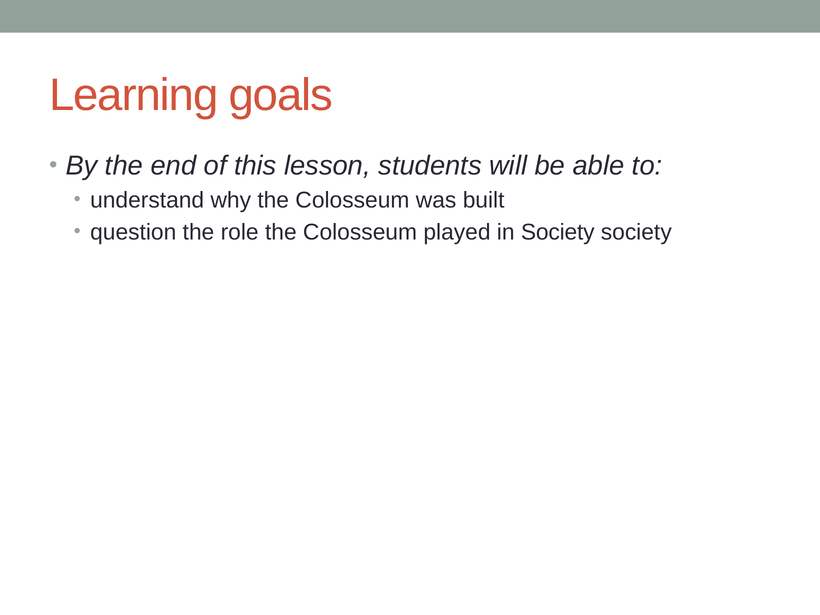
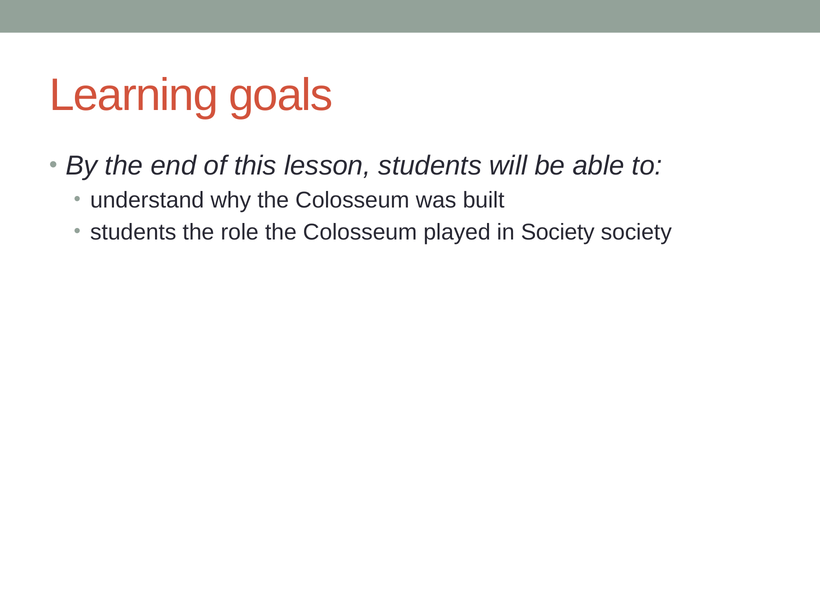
question at (133, 232): question -> students
